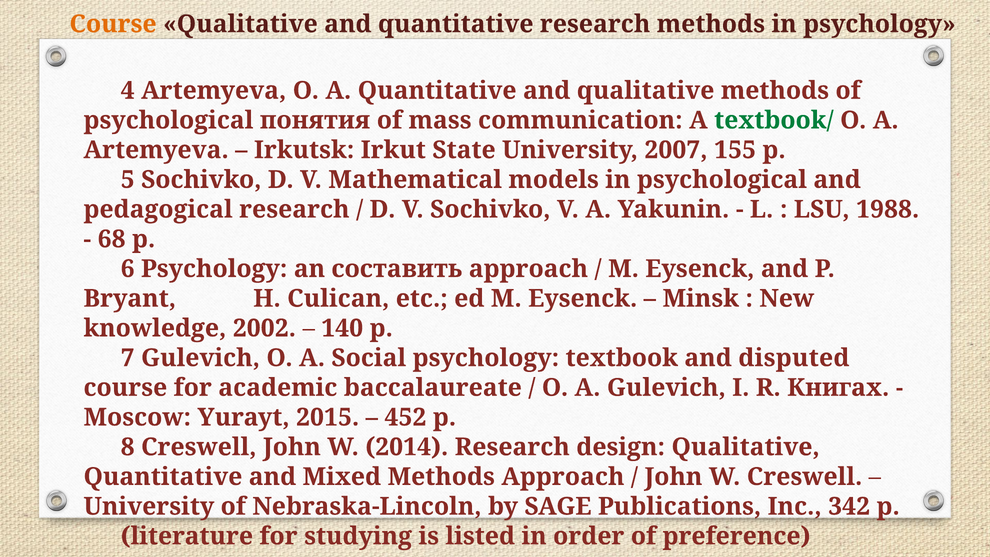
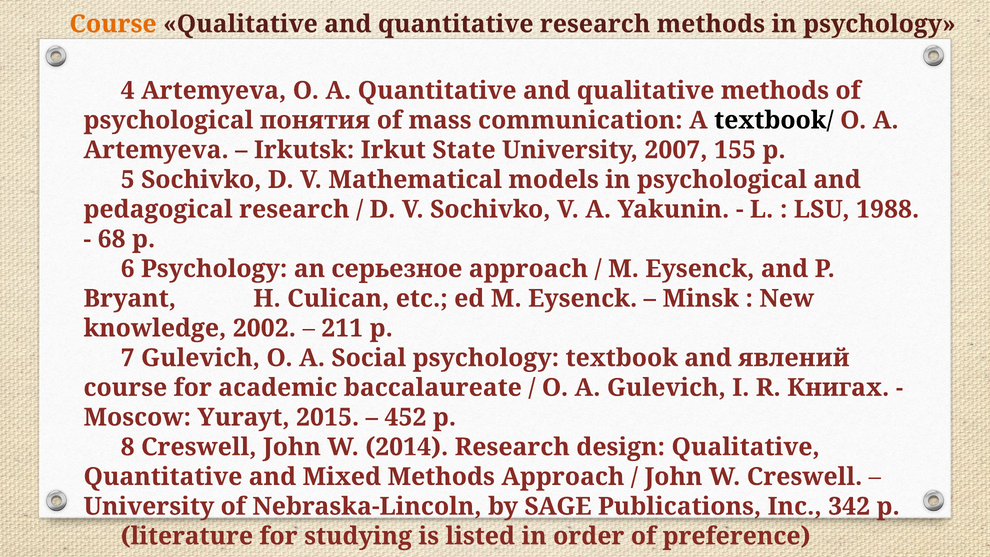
textbook/ colour: green -> black
составить: составить -> серьезное
140: 140 -> 211
disputed: disputed -> явлений
